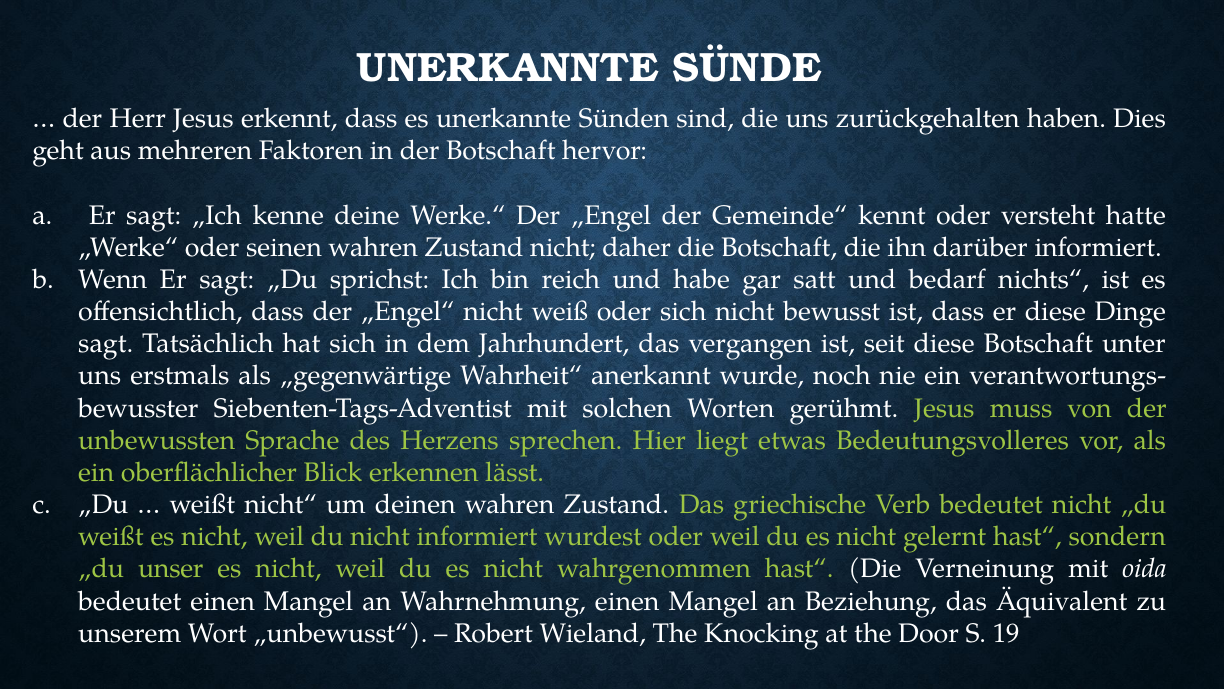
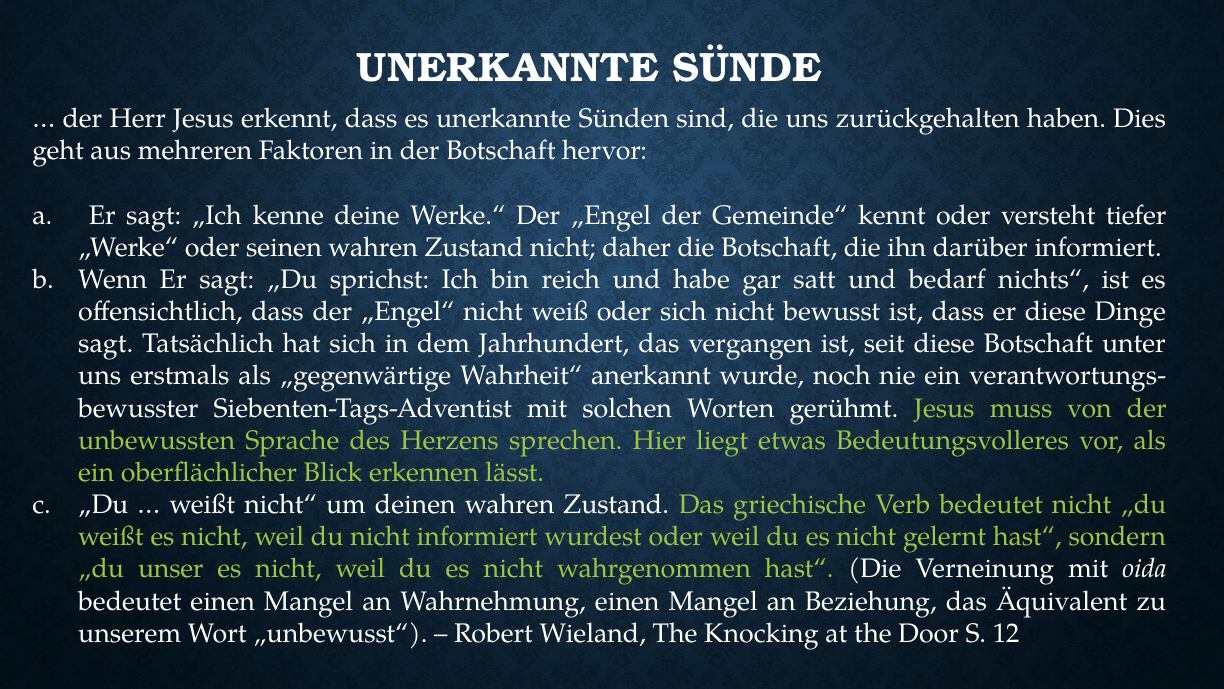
hatte: hatte -> tiefer
19: 19 -> 12
